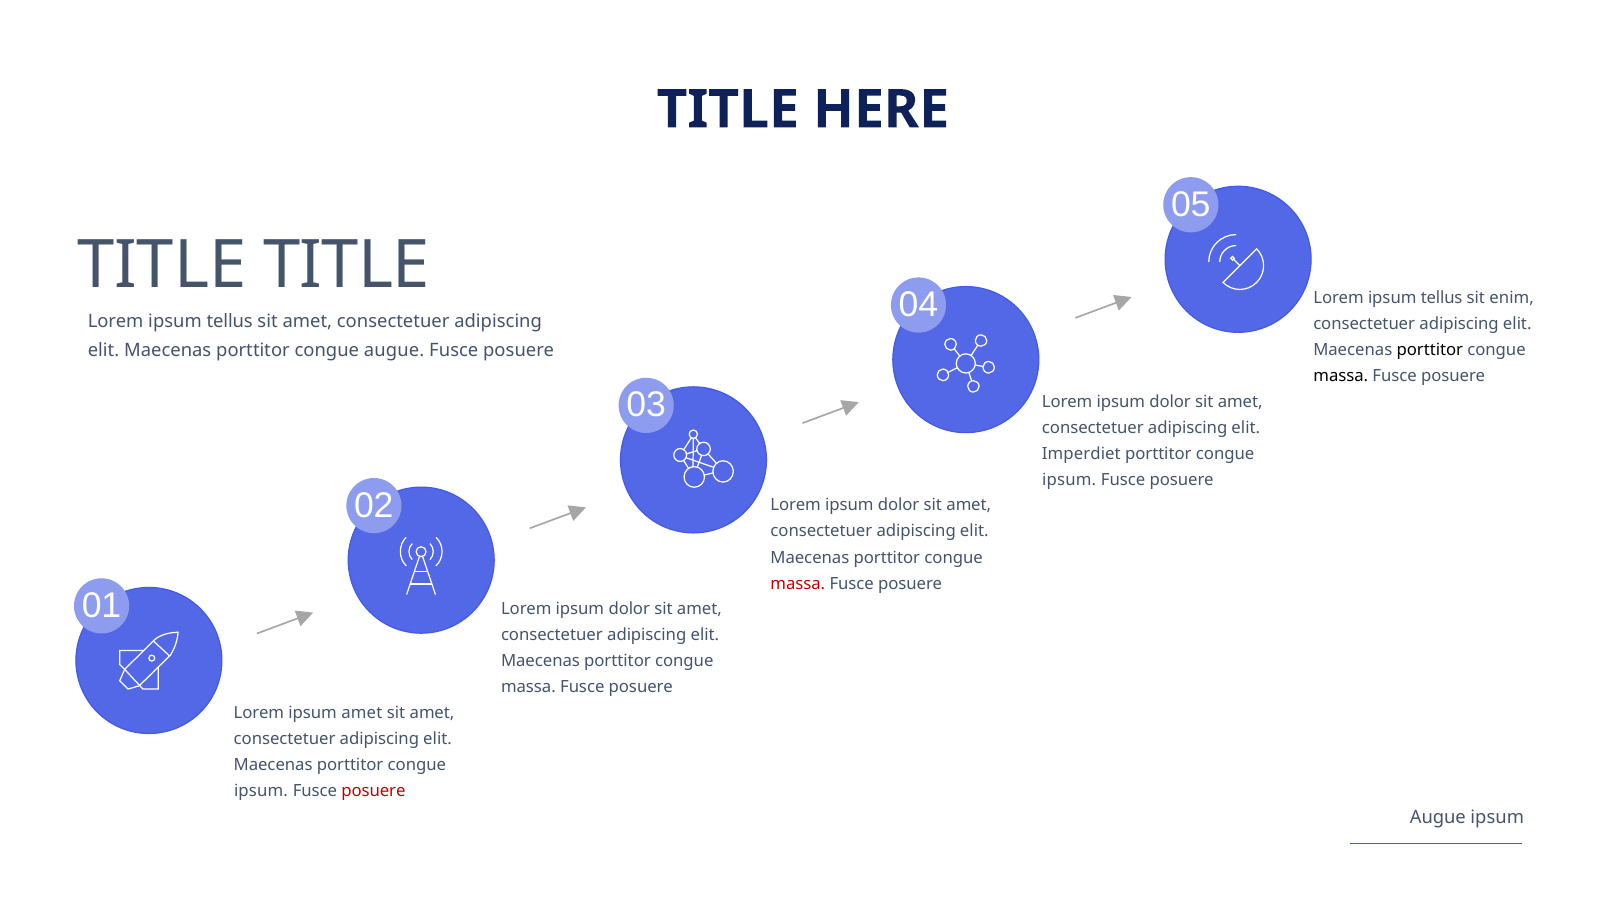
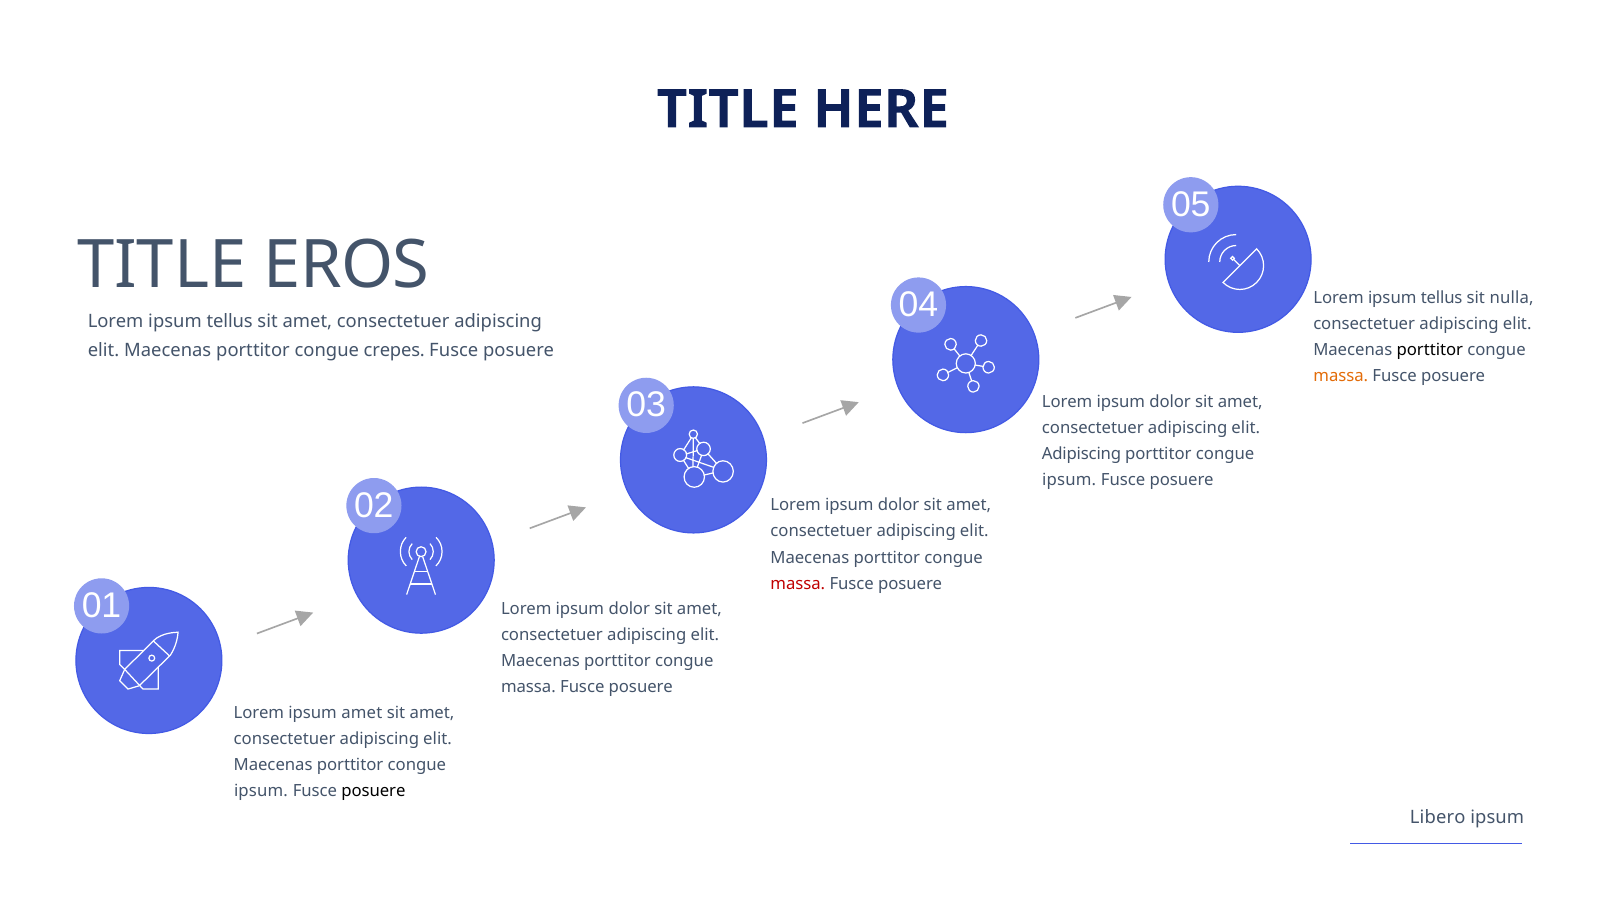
TITLE TITLE: TITLE -> EROS
enim: enim -> nulla
congue augue: augue -> crepes
massa at (1341, 376) colour: black -> orange
Imperdiet at (1081, 454): Imperdiet -> Adipiscing
posuere at (373, 791) colour: red -> black
Augue at (1438, 817): Augue -> Libero
